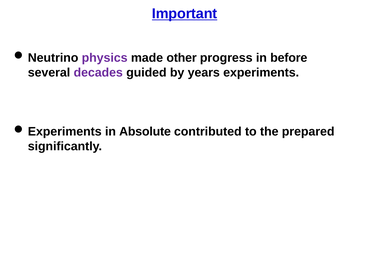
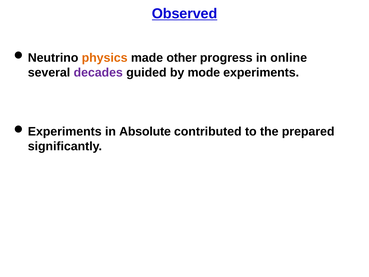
Important: Important -> Observed
physics colour: purple -> orange
before: before -> online
years: years -> mode
